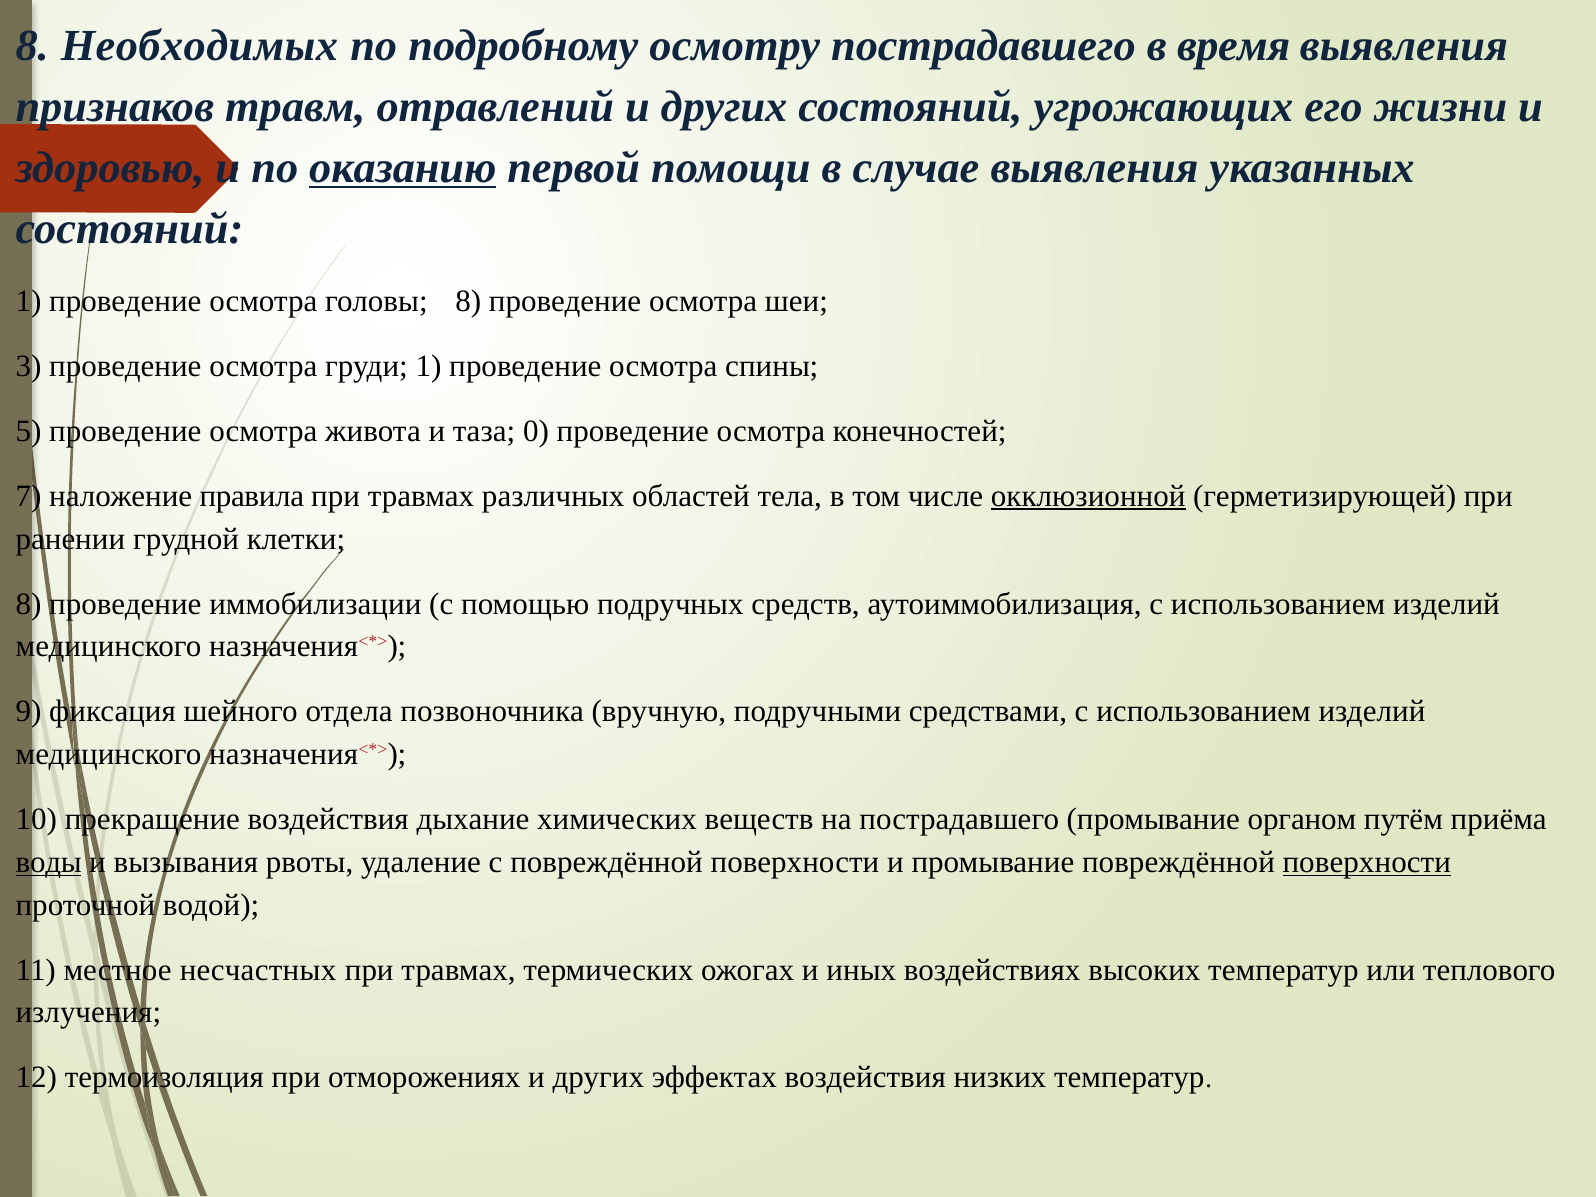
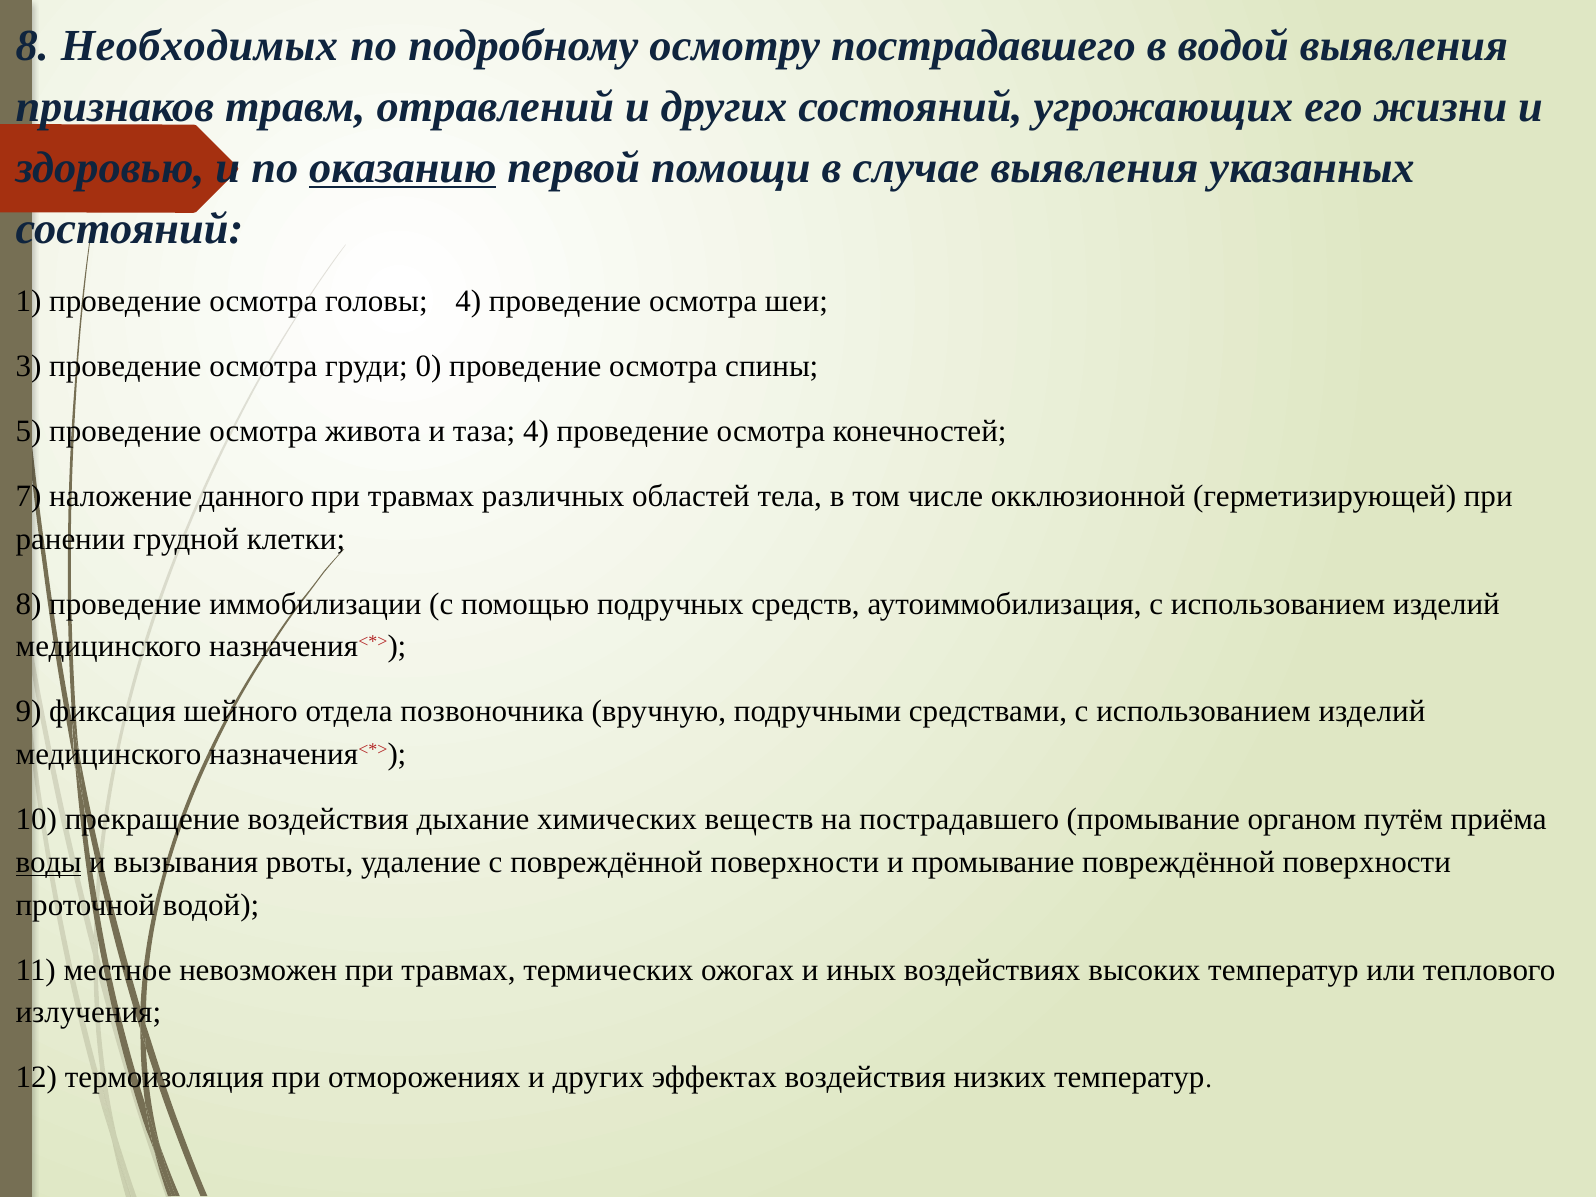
в время: время -> водой
головы 8: 8 -> 4
груди 1: 1 -> 0
таза 0: 0 -> 4
правила: правила -> данного
окклюзионной underline: present -> none
поверхности at (1367, 862) underline: present -> none
несчастных: несчастных -> невозможен
